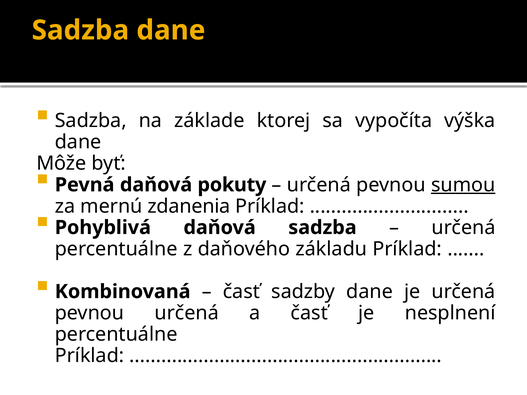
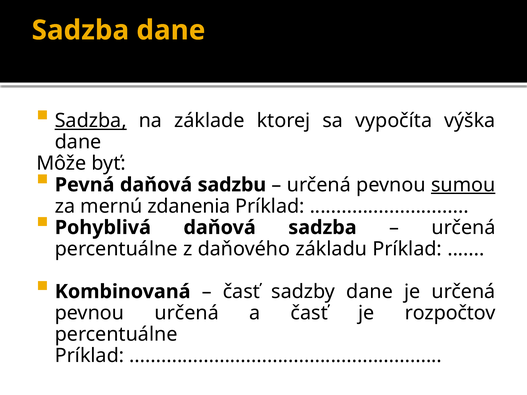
Sadzba at (91, 121) underline: none -> present
pokuty: pokuty -> sadzbu
nesplnení: nesplnení -> rozpočtov
